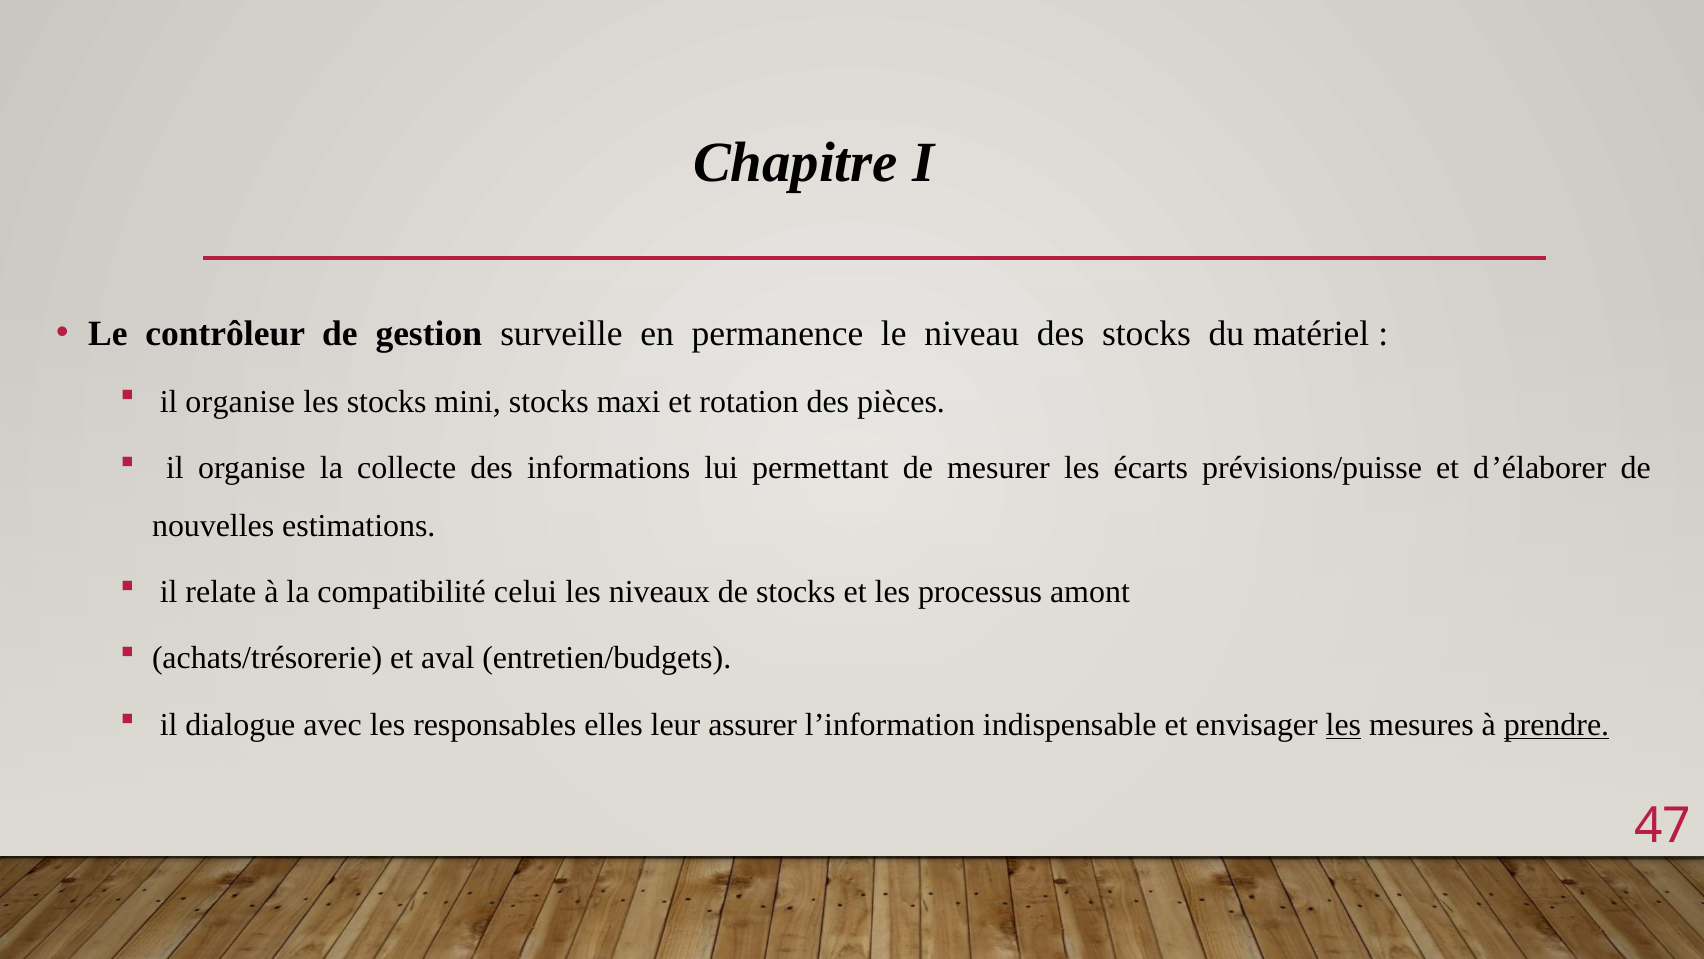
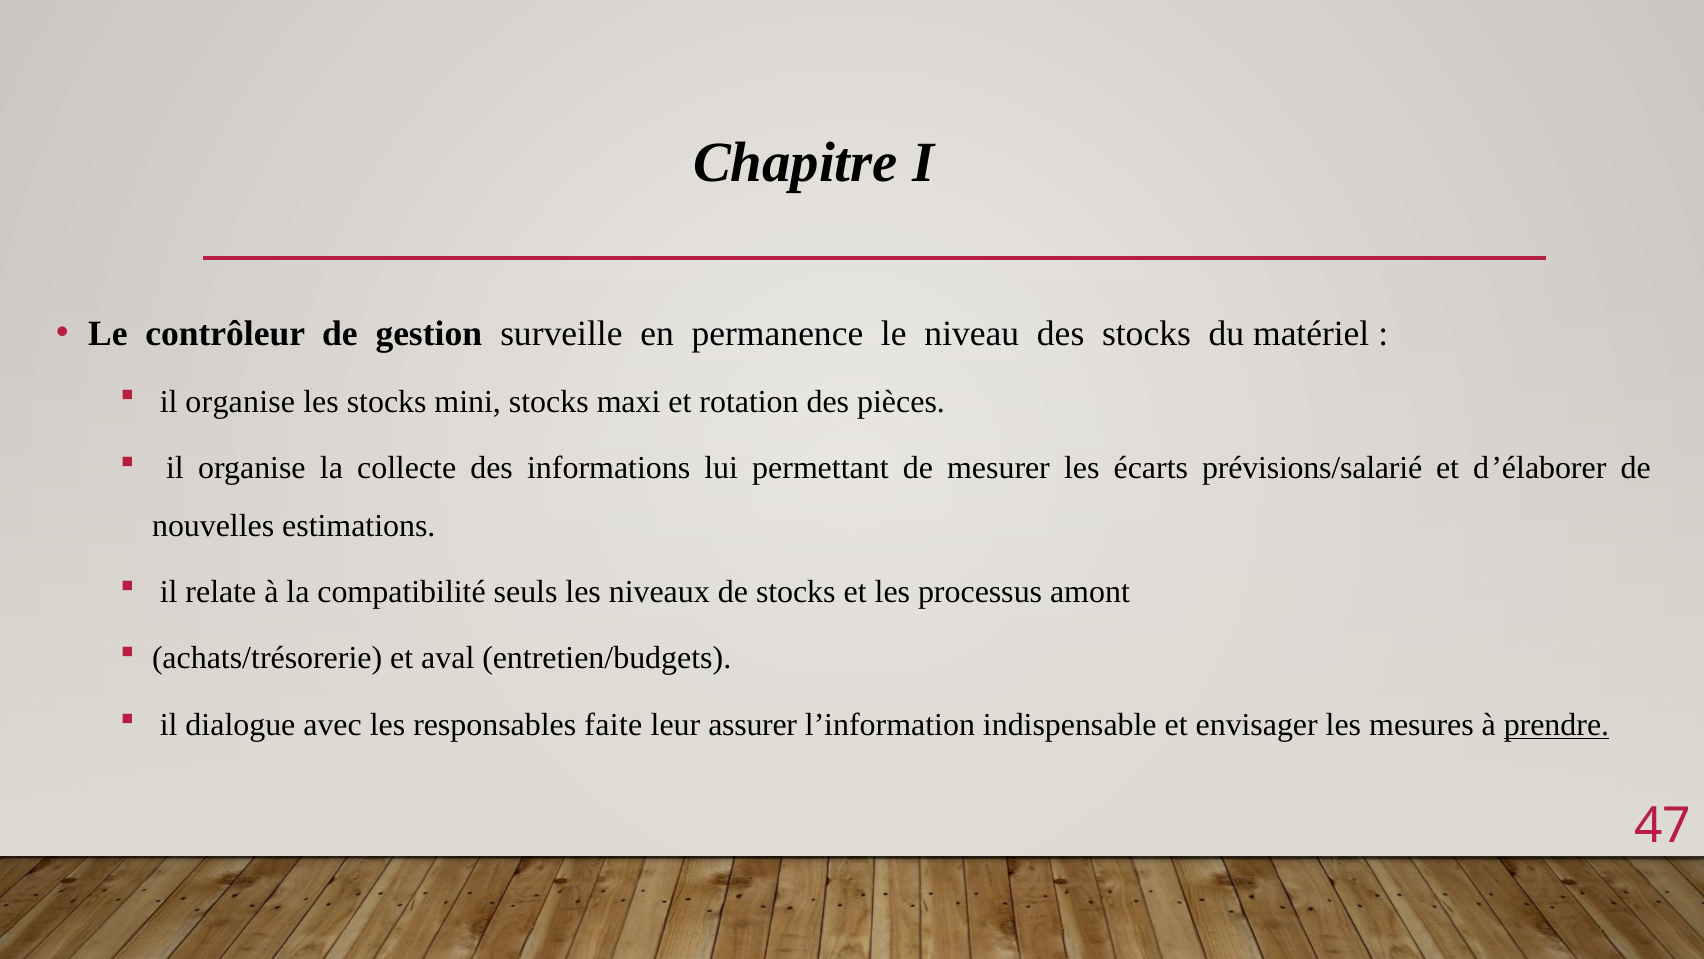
prévisions/puisse: prévisions/puisse -> prévisions/salarié
celui: celui -> seuls
elles: elles -> faite
les at (1343, 724) underline: present -> none
